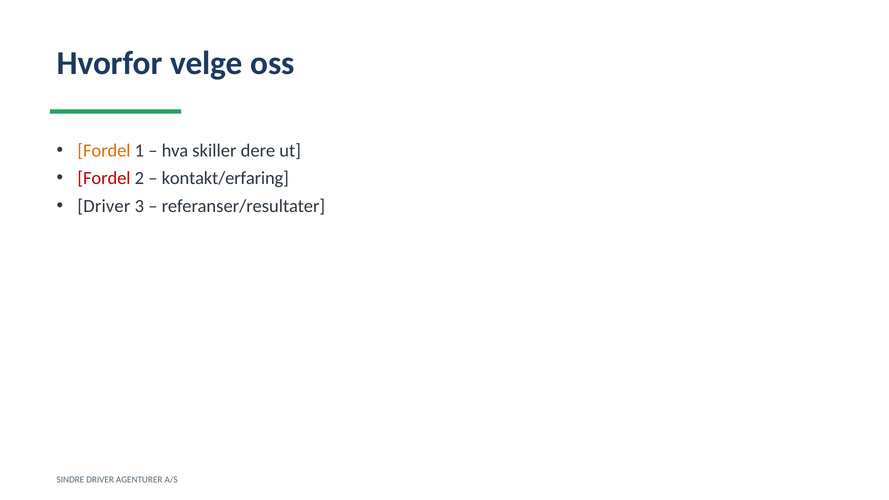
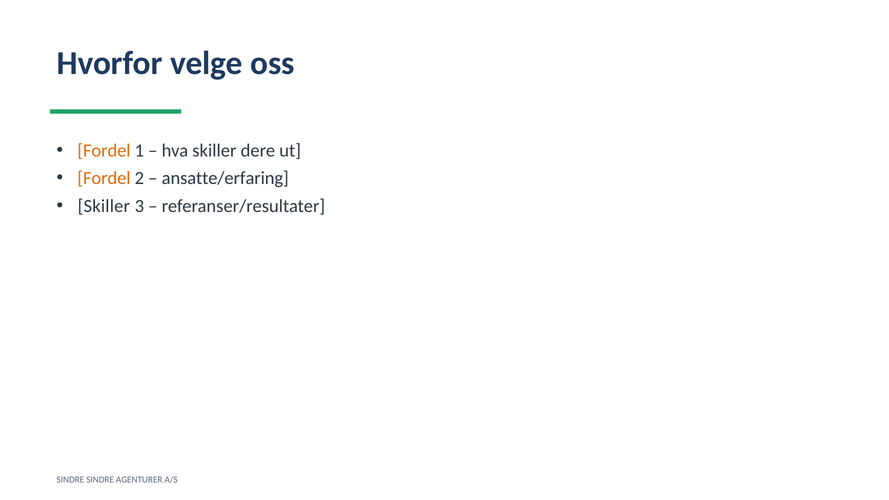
Fordel at (104, 178) colour: red -> orange
kontakt/erfaring: kontakt/erfaring -> ansatte/erfaring
Driver at (104, 206): Driver -> Skiller
SINDRE DRIVER: DRIVER -> SINDRE
